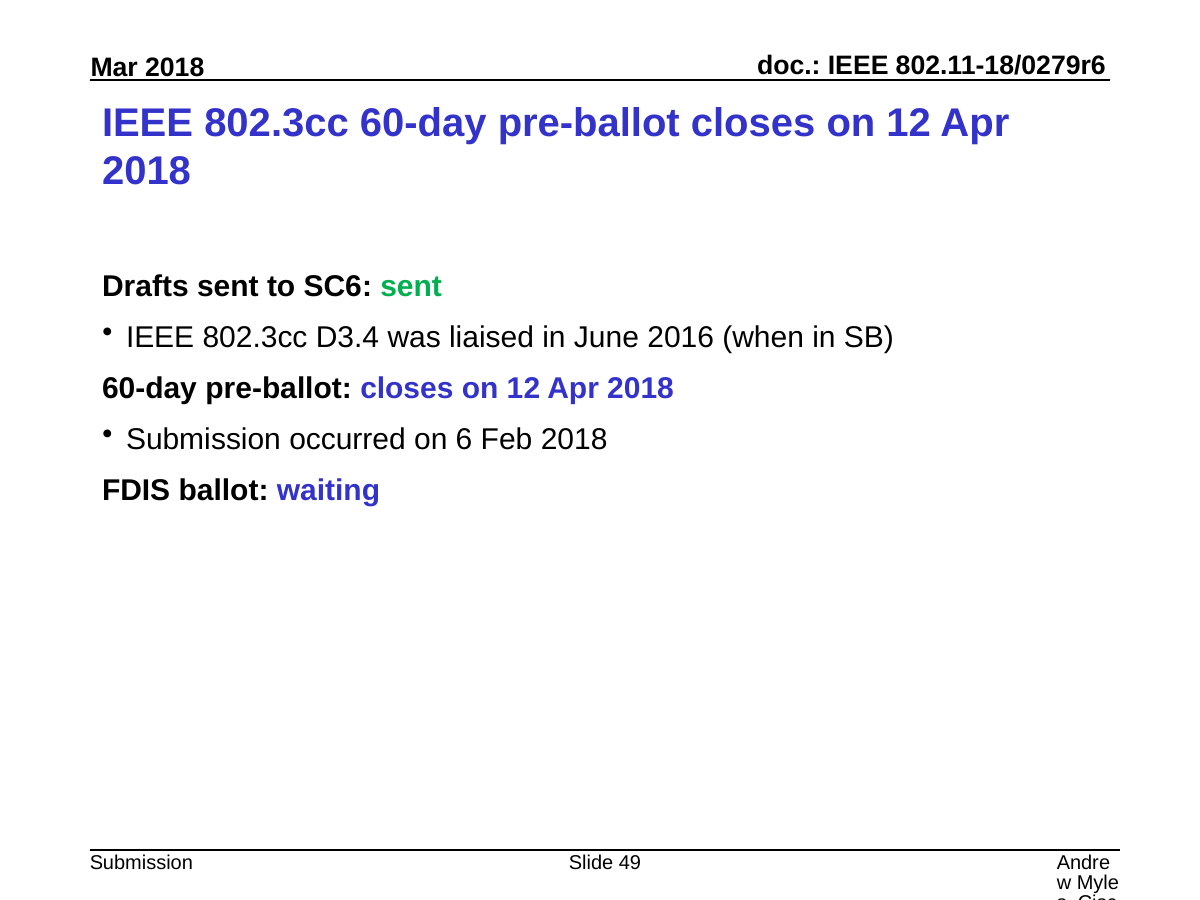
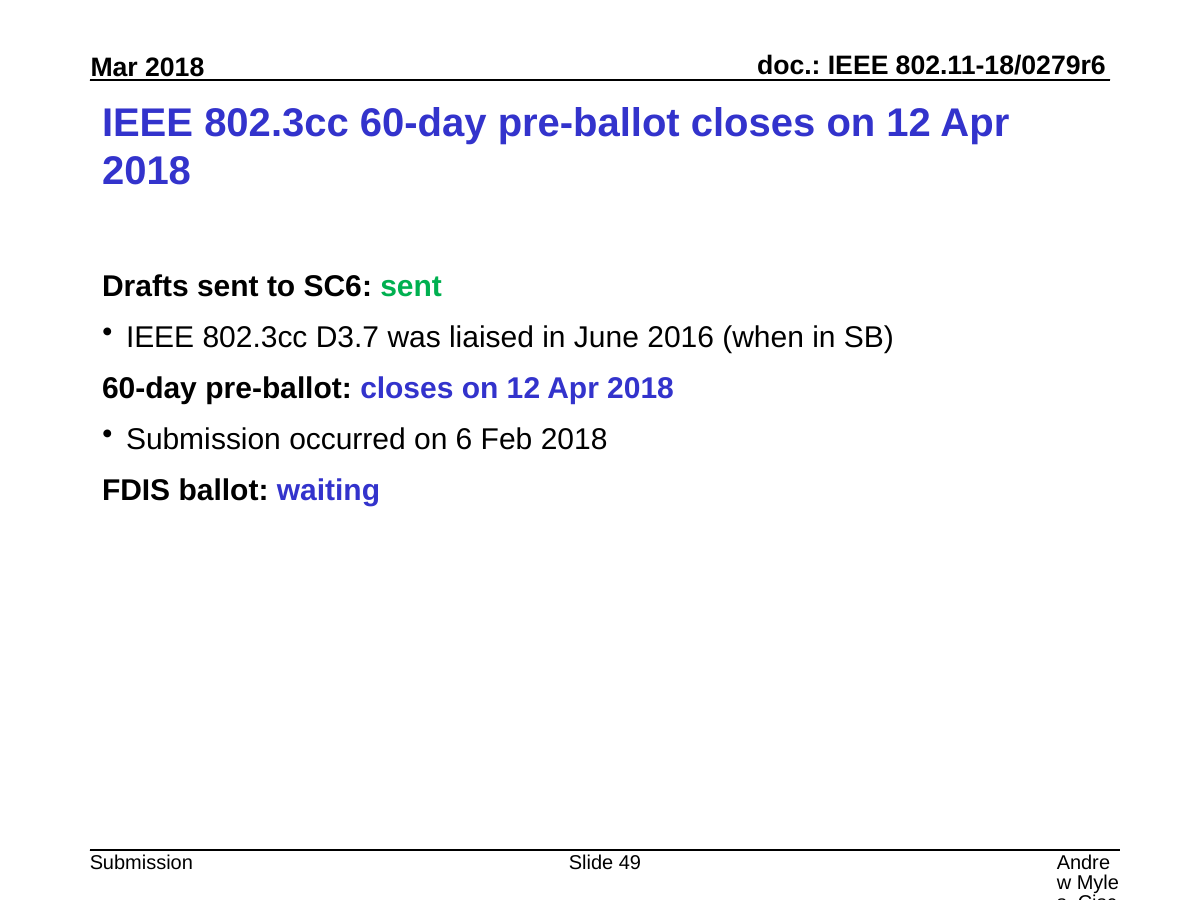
D3.4: D3.4 -> D3.7
